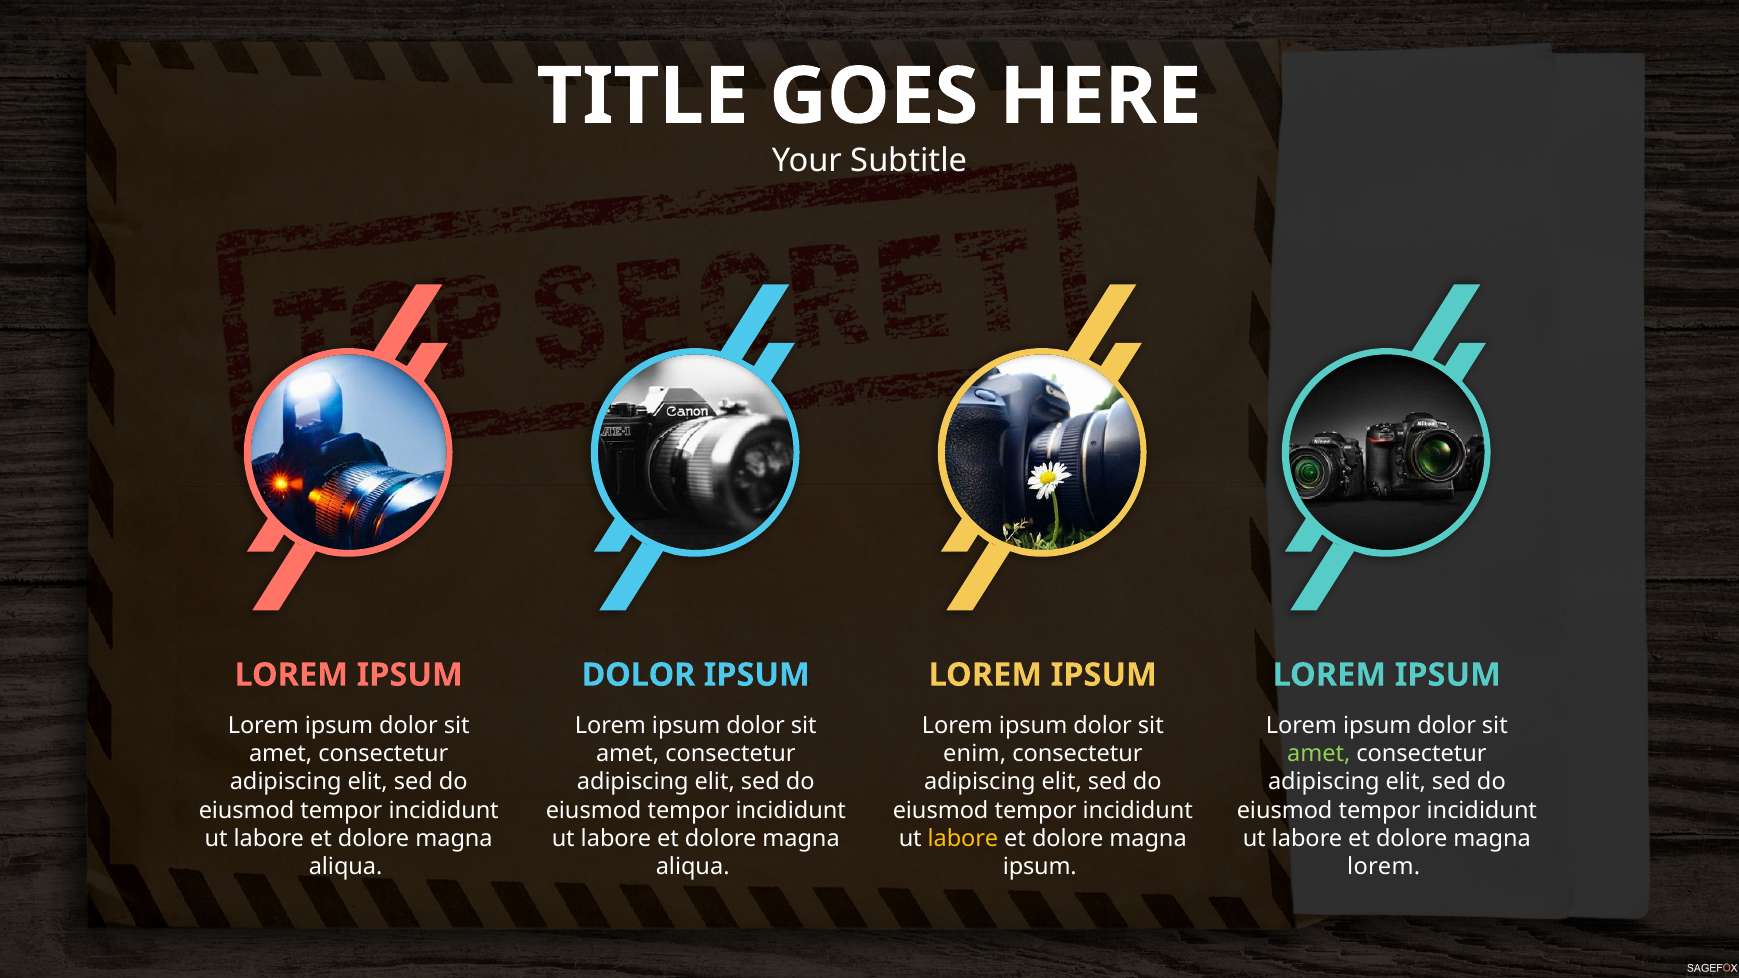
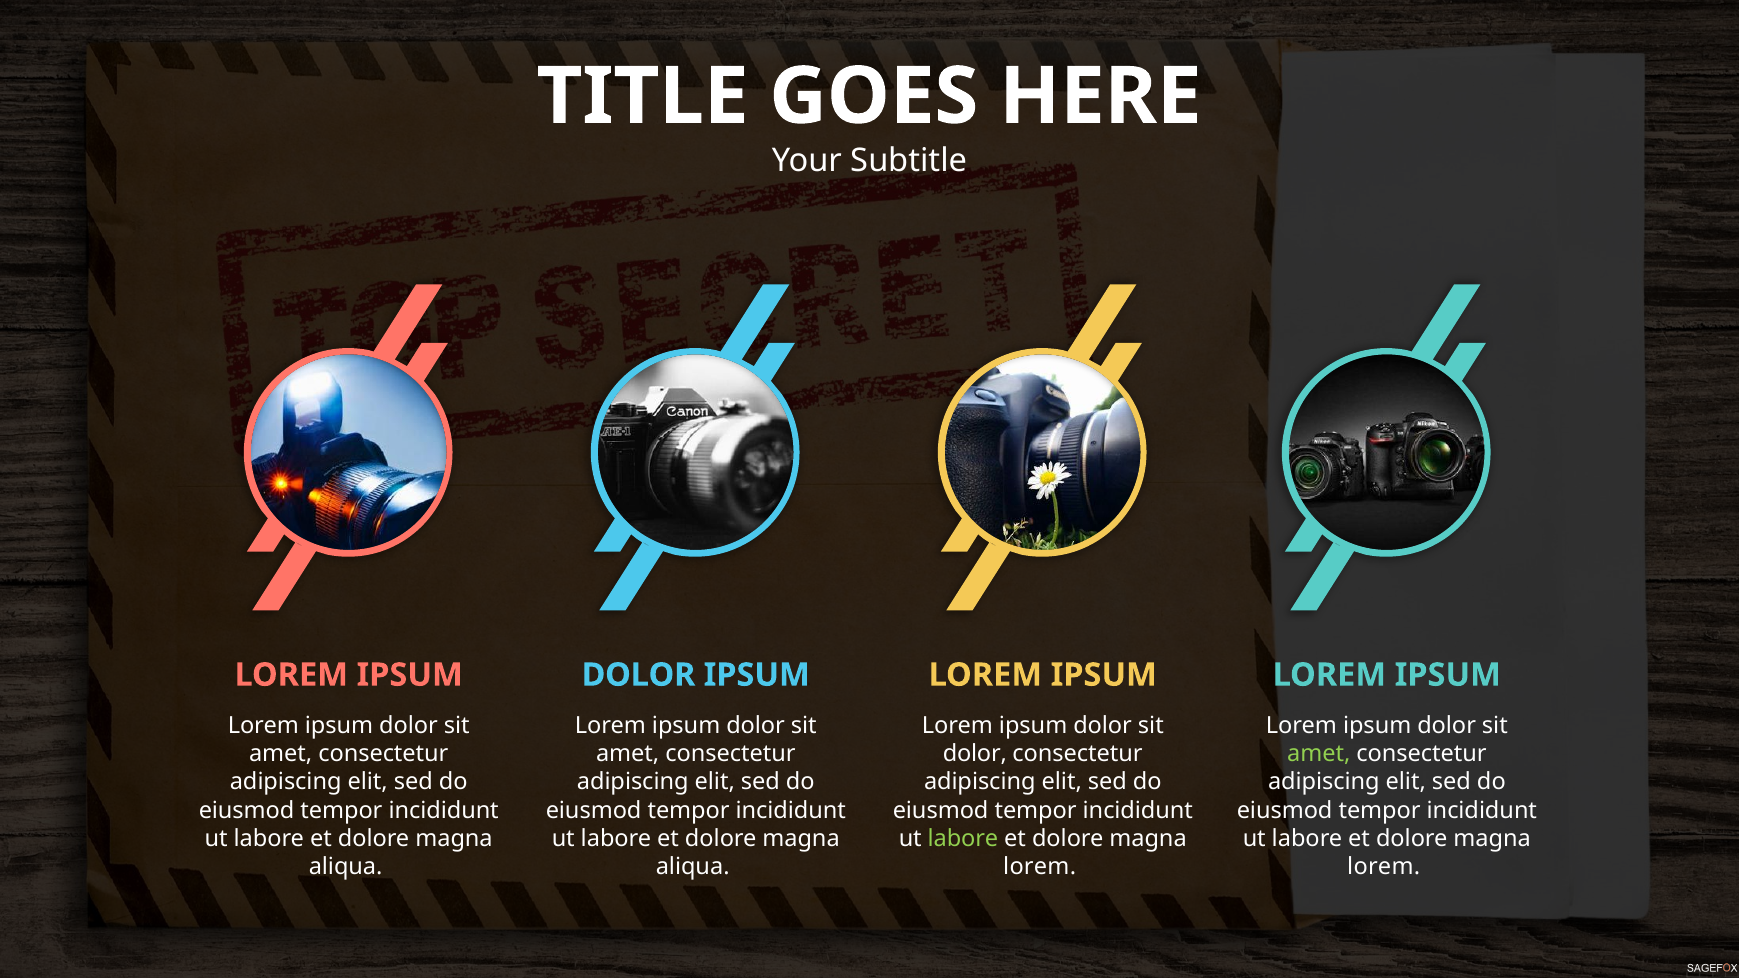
enim at (975, 754): enim -> dolor
labore at (963, 839) colour: yellow -> light green
ipsum at (1040, 867): ipsum -> lorem
